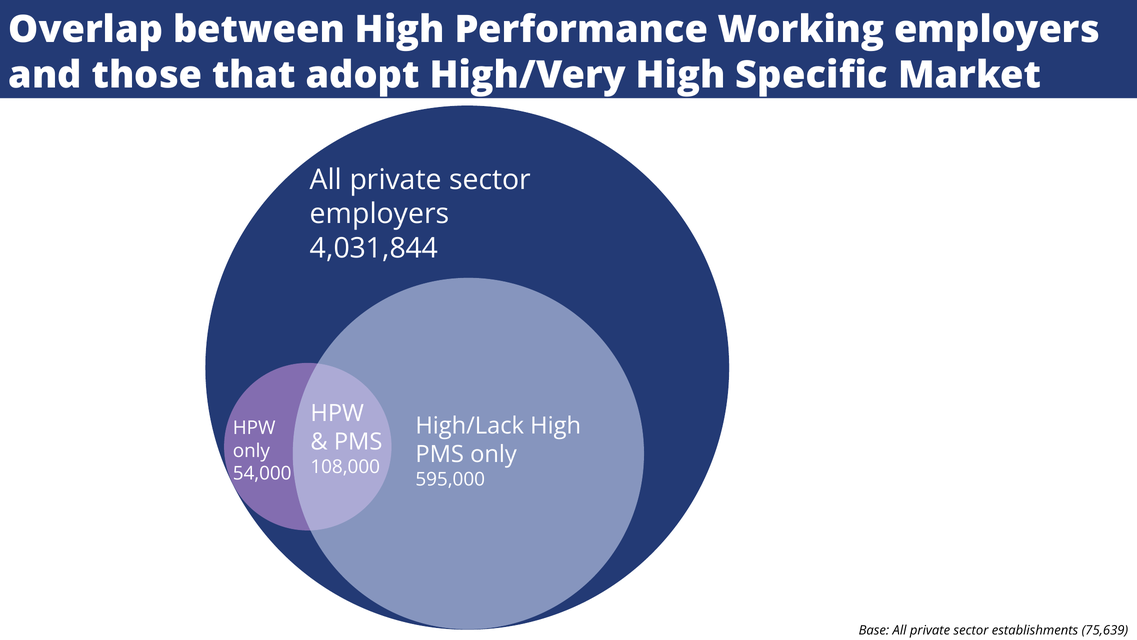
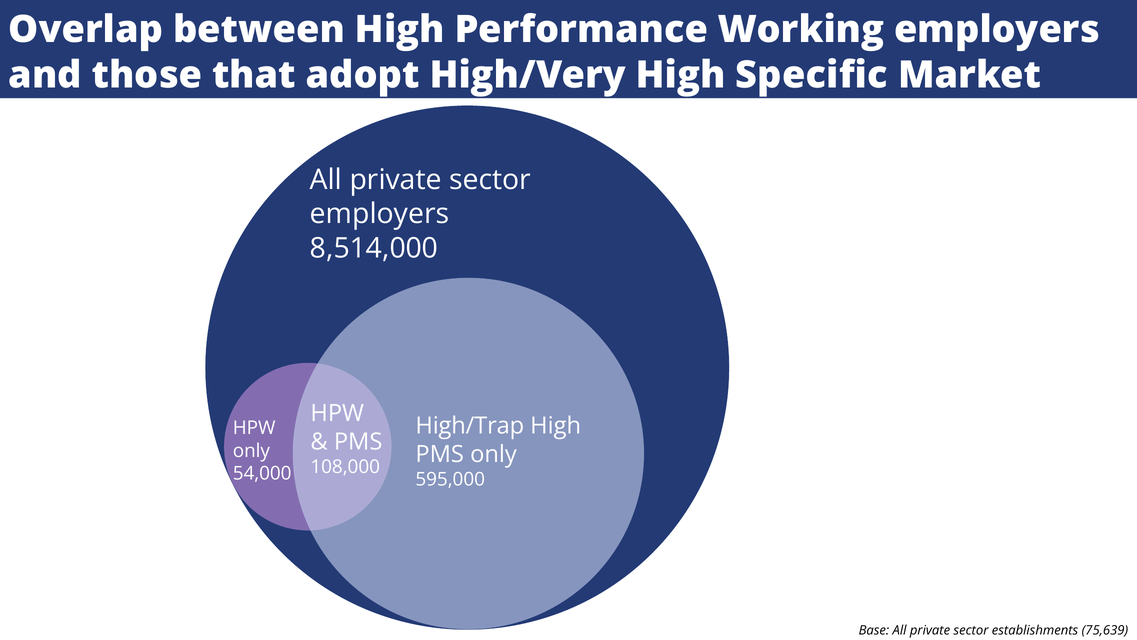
4,031,844: 4,031,844 -> 8,514,000
High/Lack: High/Lack -> High/Trap
